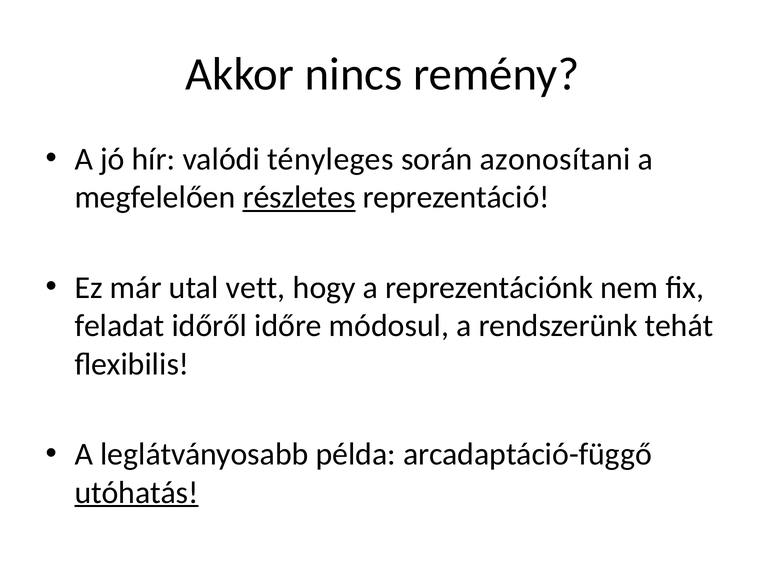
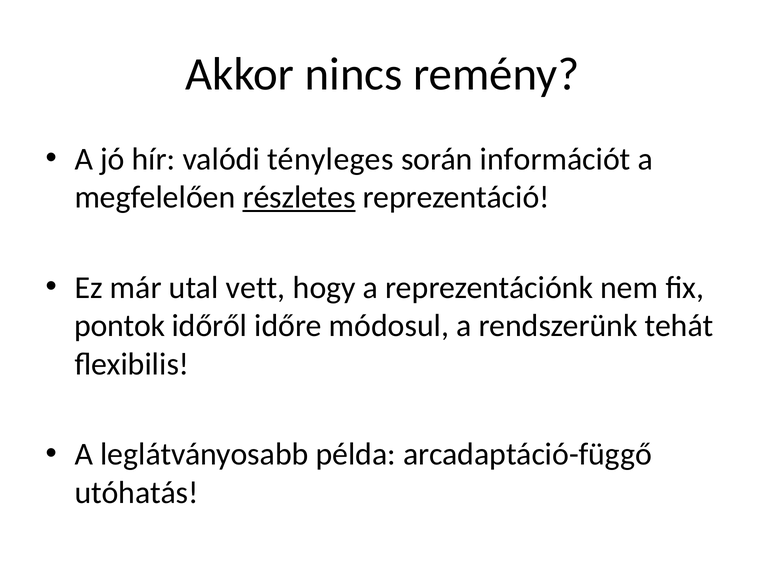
azonosítani: azonosítani -> információt
feladat: feladat -> pontok
utóhatás underline: present -> none
